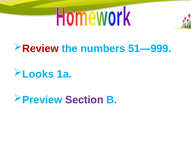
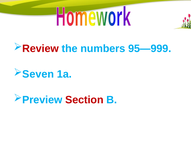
51—999: 51—999 -> 95—999
Looks: Looks -> Seven
Section colour: purple -> red
